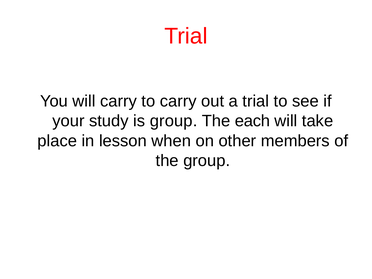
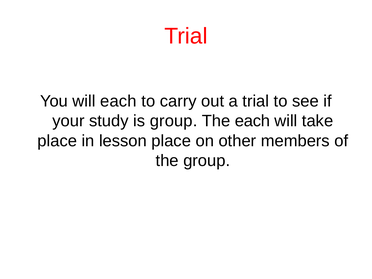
will carry: carry -> each
lesson when: when -> place
